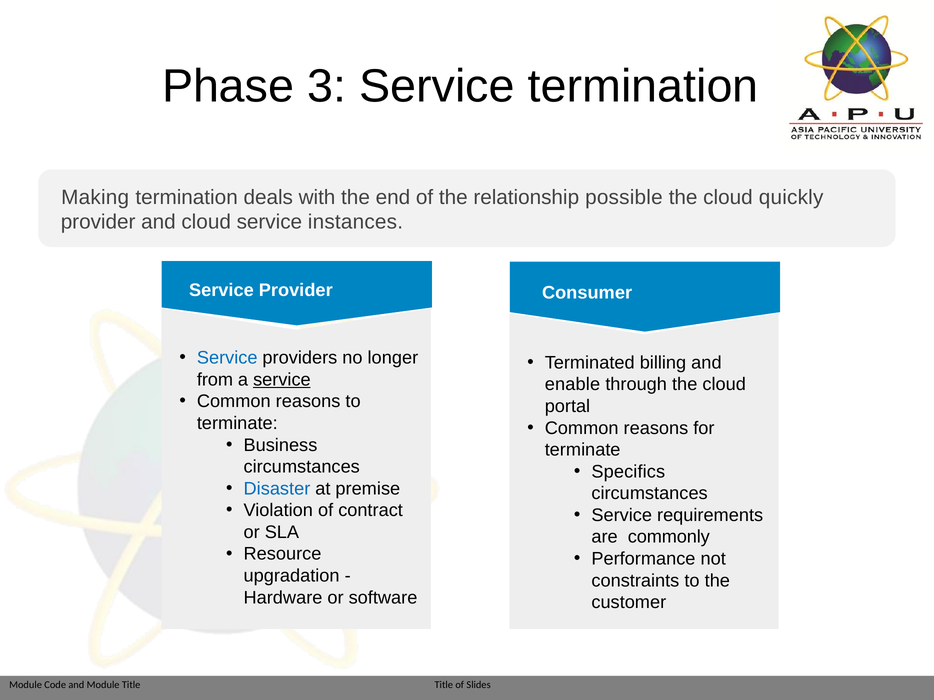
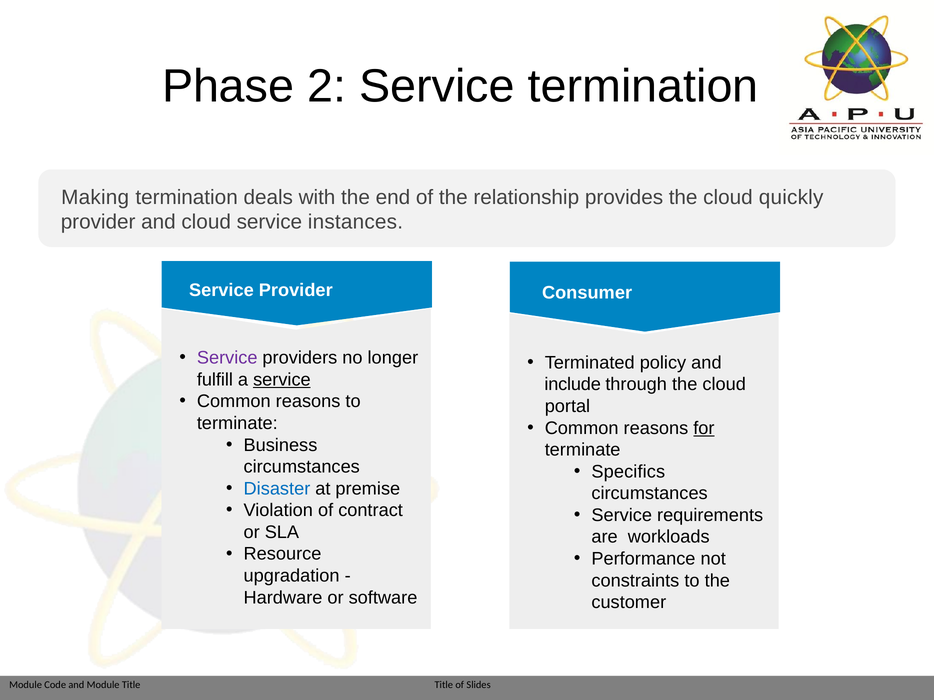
3: 3 -> 2
possible: possible -> provides
Service at (227, 358) colour: blue -> purple
billing: billing -> policy
from: from -> fulfill
enable: enable -> include
for underline: none -> present
commonly: commonly -> workloads
